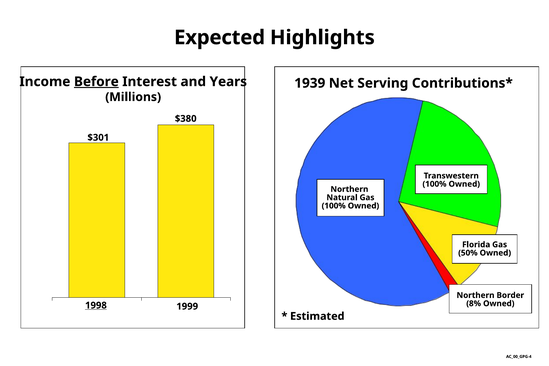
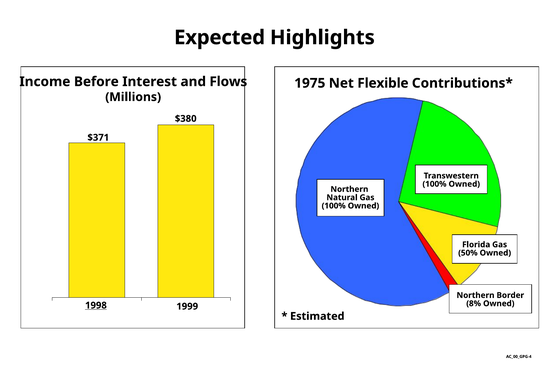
Before underline: present -> none
Years: Years -> Flows
1939: 1939 -> 1975
Serving: Serving -> Flexible
$301: $301 -> $371
